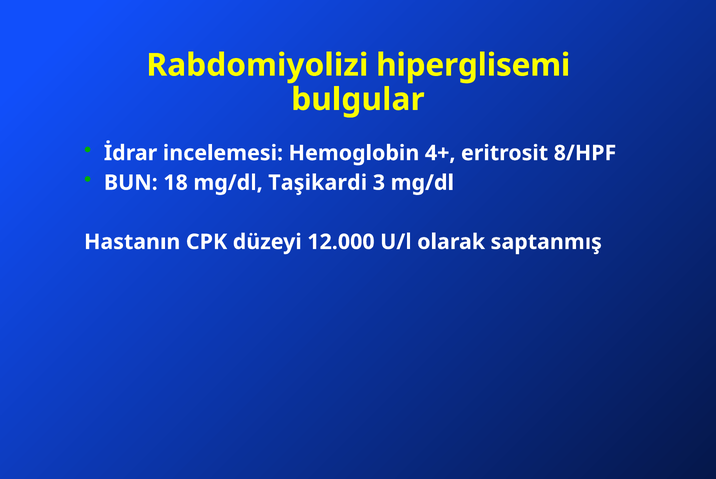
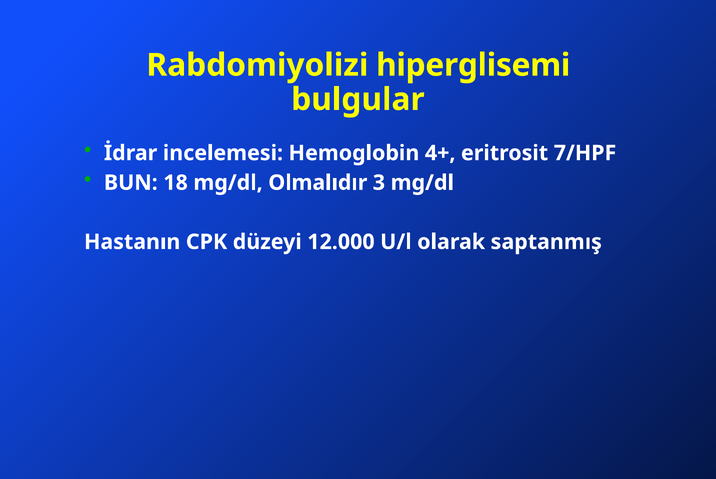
8/HPF: 8/HPF -> 7/HPF
Taşikardi: Taşikardi -> Olmalıdır
